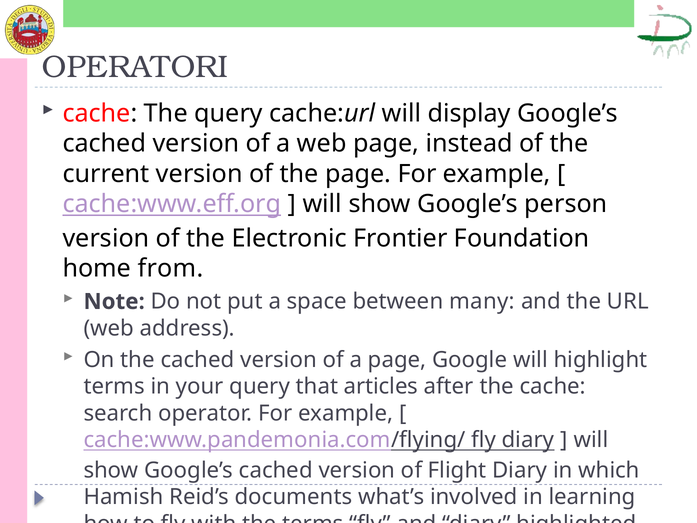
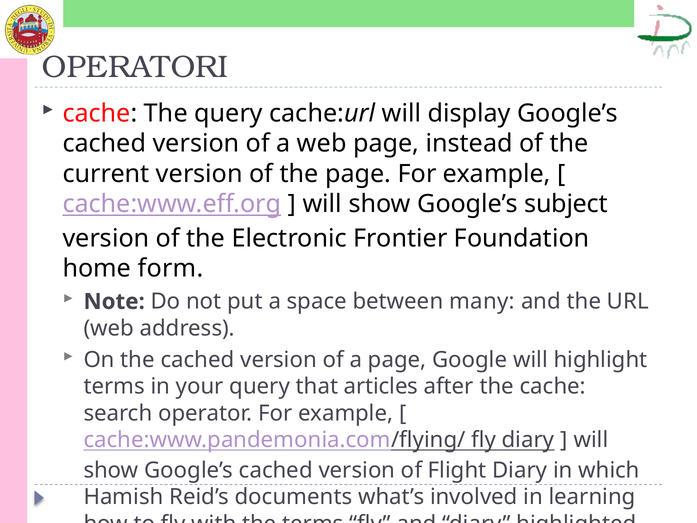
person: person -> subject
from: from -> form
